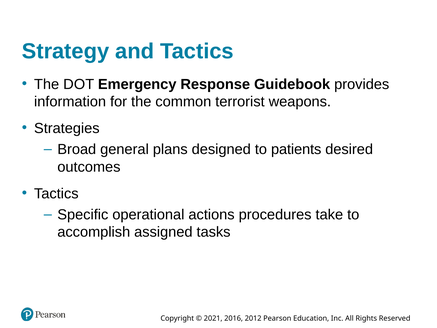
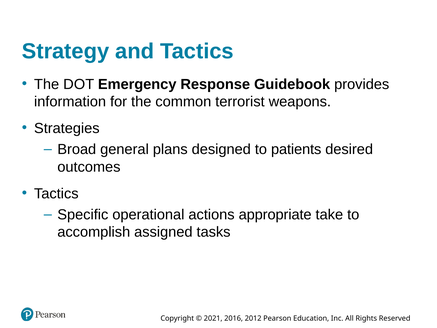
procedures: procedures -> appropriate
